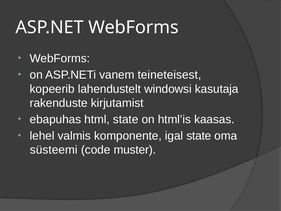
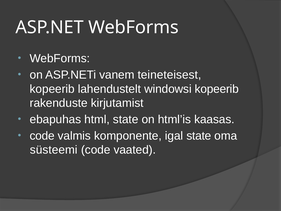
windowsi kasutaja: kasutaja -> kopeerib
lehel at (42, 136): lehel -> code
muster: muster -> vaated
